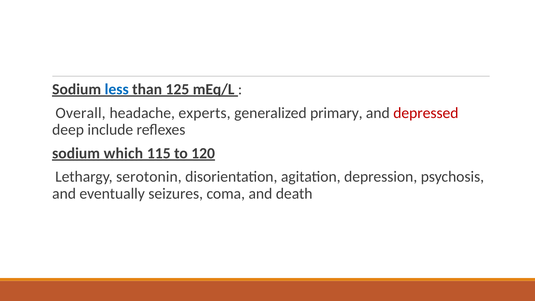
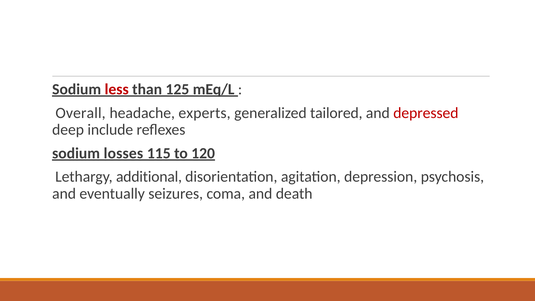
less colour: blue -> red
primary: primary -> tailored
which: which -> losses
serotonin: serotonin -> additional
